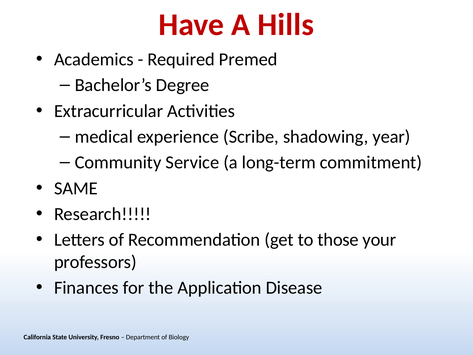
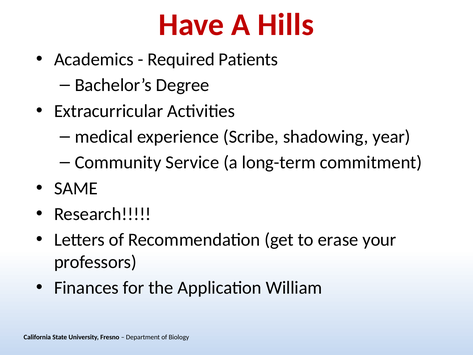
Premed: Premed -> Patients
those: those -> erase
Disease: Disease -> William
